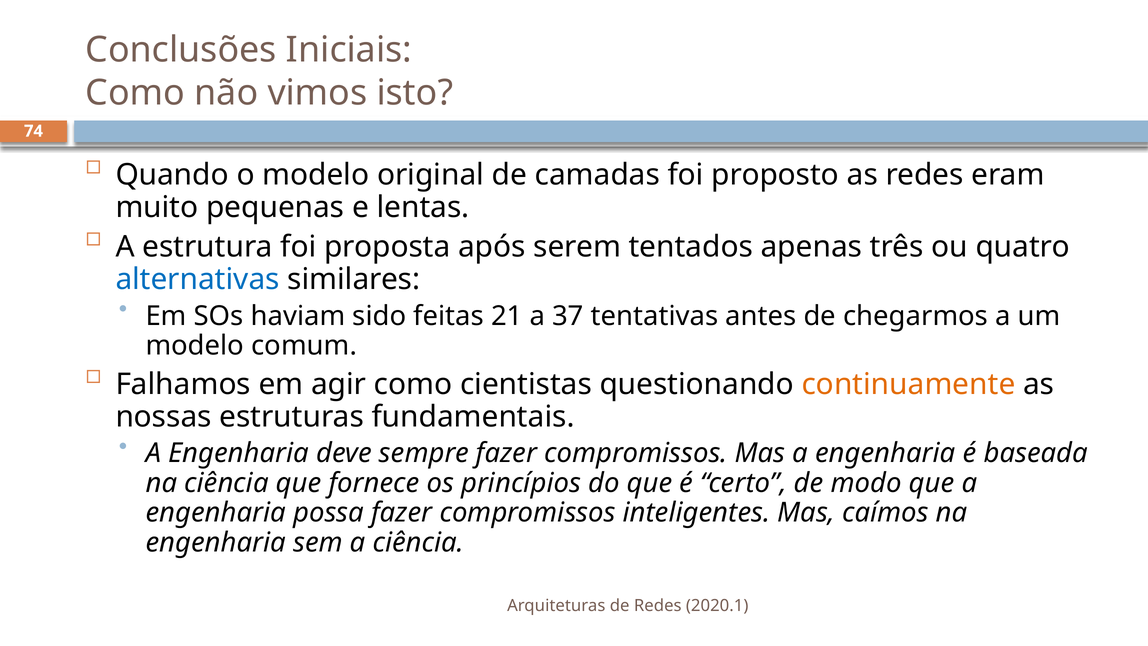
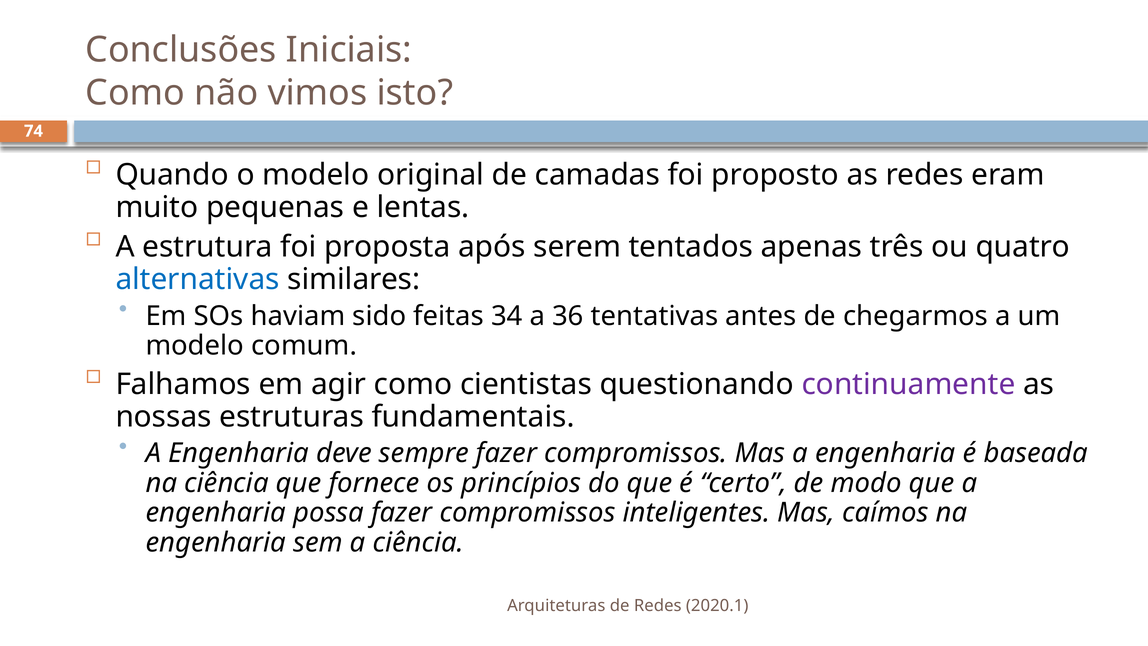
21: 21 -> 34
37: 37 -> 36
continuamente colour: orange -> purple
